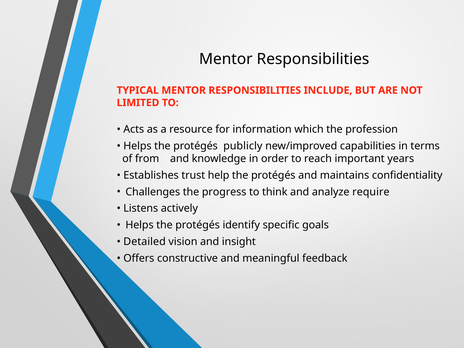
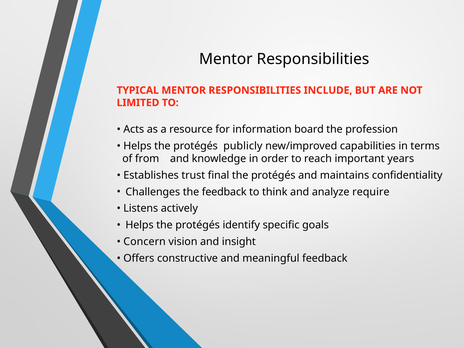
which: which -> board
help: help -> final
the progress: progress -> feedback
Detailed: Detailed -> Concern
